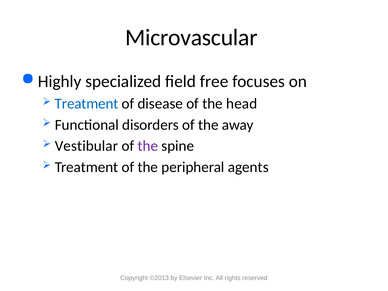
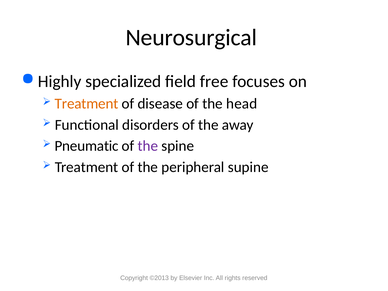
Microvascular: Microvascular -> Neurosurgical
Treatment at (87, 104) colour: blue -> orange
Vestibular: Vestibular -> Pneumatic
agents: agents -> supine
